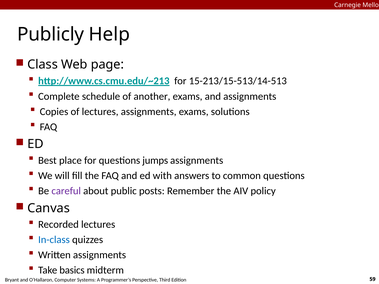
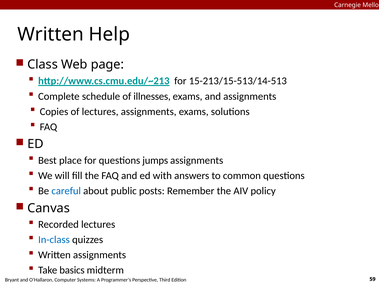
Publicly at (51, 34): Publicly -> Written
another: another -> illnesses
careful colour: purple -> blue
